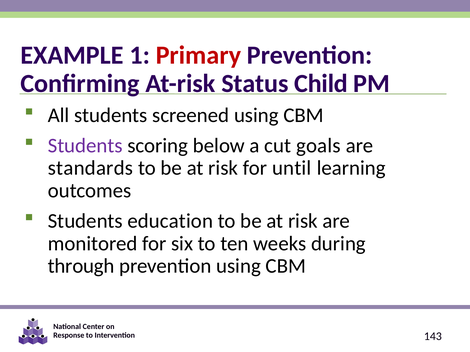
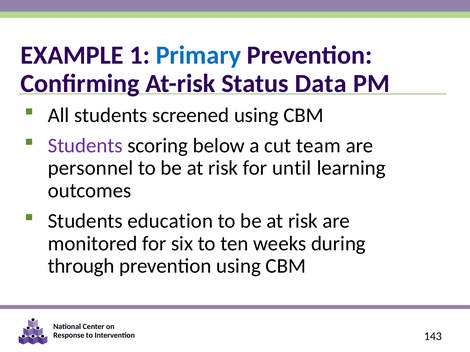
Primary colour: red -> blue
Child: Child -> Data
goals: goals -> team
standards: standards -> personnel
